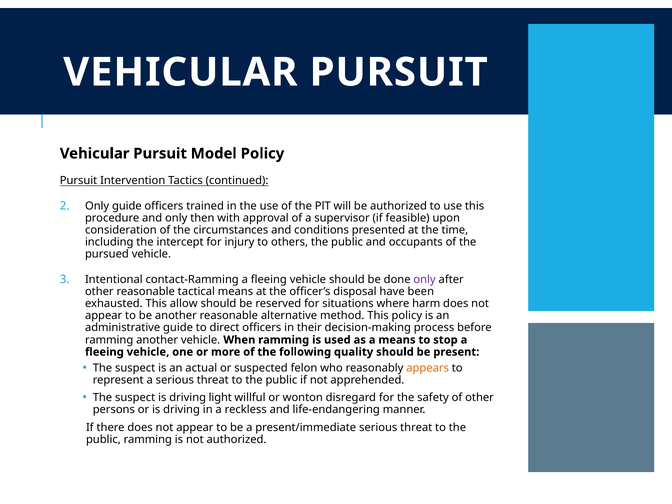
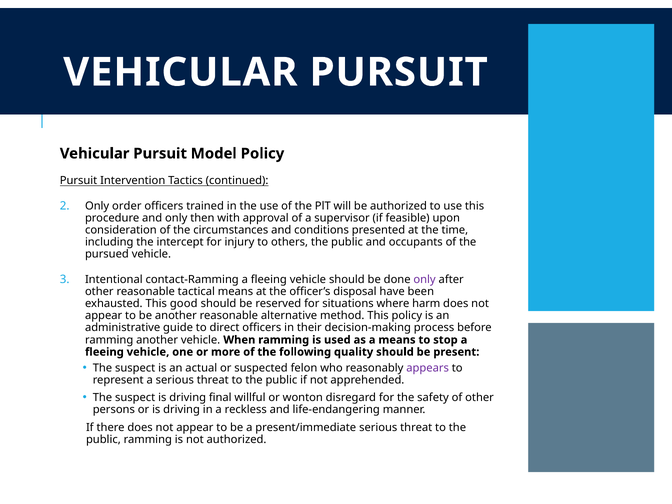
Only guide: guide -> order
allow: allow -> good
appears colour: orange -> purple
light: light -> final
